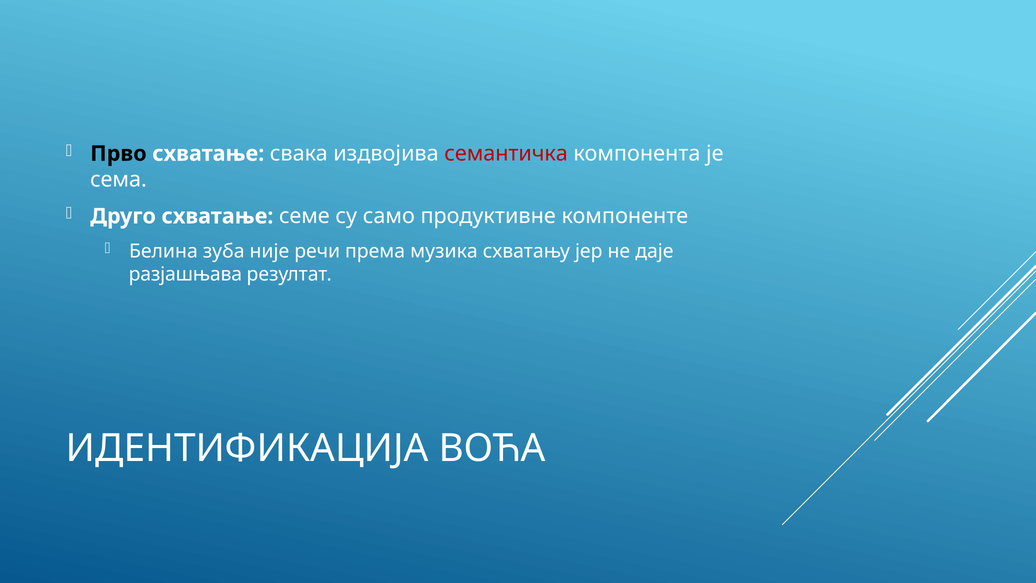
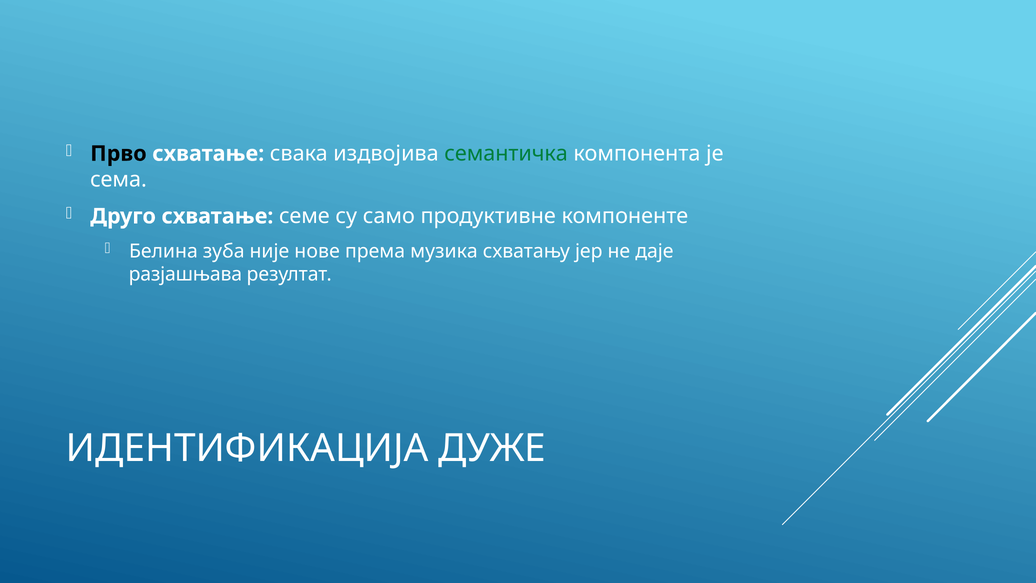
семантичка colour: red -> green
речи: речи -> нове
ВОЋА: ВОЋА -> ДУЖЕ
